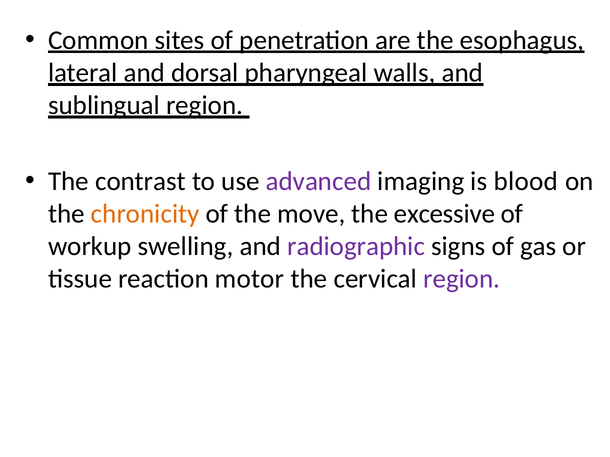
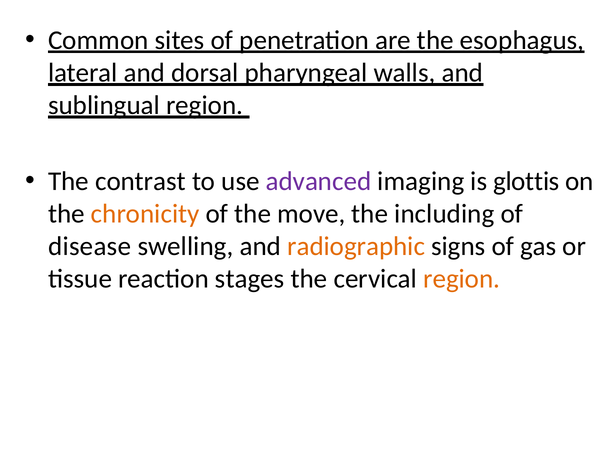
blood: blood -> glottis
excessive: excessive -> including
workup: workup -> disease
radiographic colour: purple -> orange
motor: motor -> stages
region at (462, 279) colour: purple -> orange
